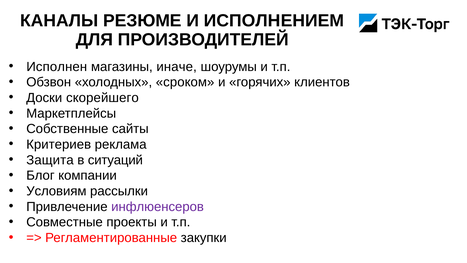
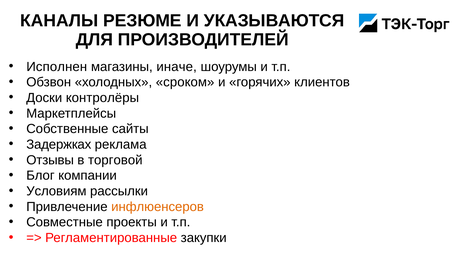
ИСПОЛНЕНИЕМ: ИСПОЛНЕНИЕМ -> УКАЗЫВАЮТСЯ
скорейшего: скорейшего -> контролёры
Критериев: Критериев -> Задержках
Защита: Защита -> Отзывы
ситуаций: ситуаций -> торговой
инфлюенсеров colour: purple -> orange
